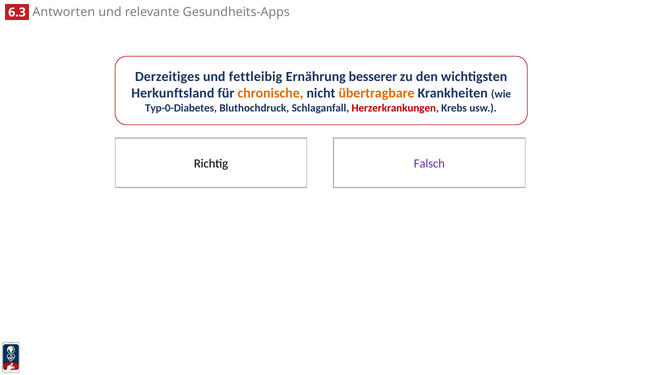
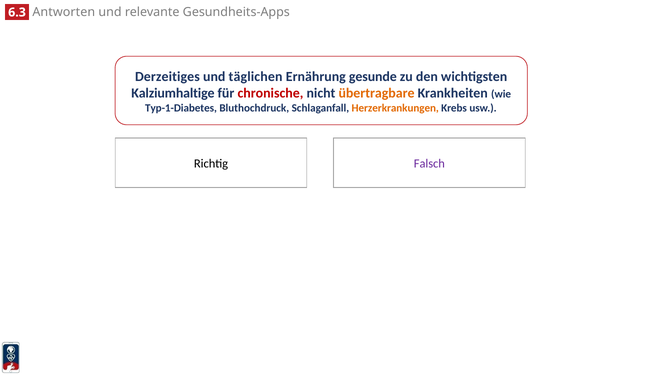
fettleibig: fettleibig -> täglichen
besserer: besserer -> gesunde
Herkunftsland: Herkunftsland -> Kalziumhaltige
chronische colour: orange -> red
Typ-0-Diabetes: Typ-0-Diabetes -> Typ-1-Diabetes
Herzerkrankungen colour: red -> orange
